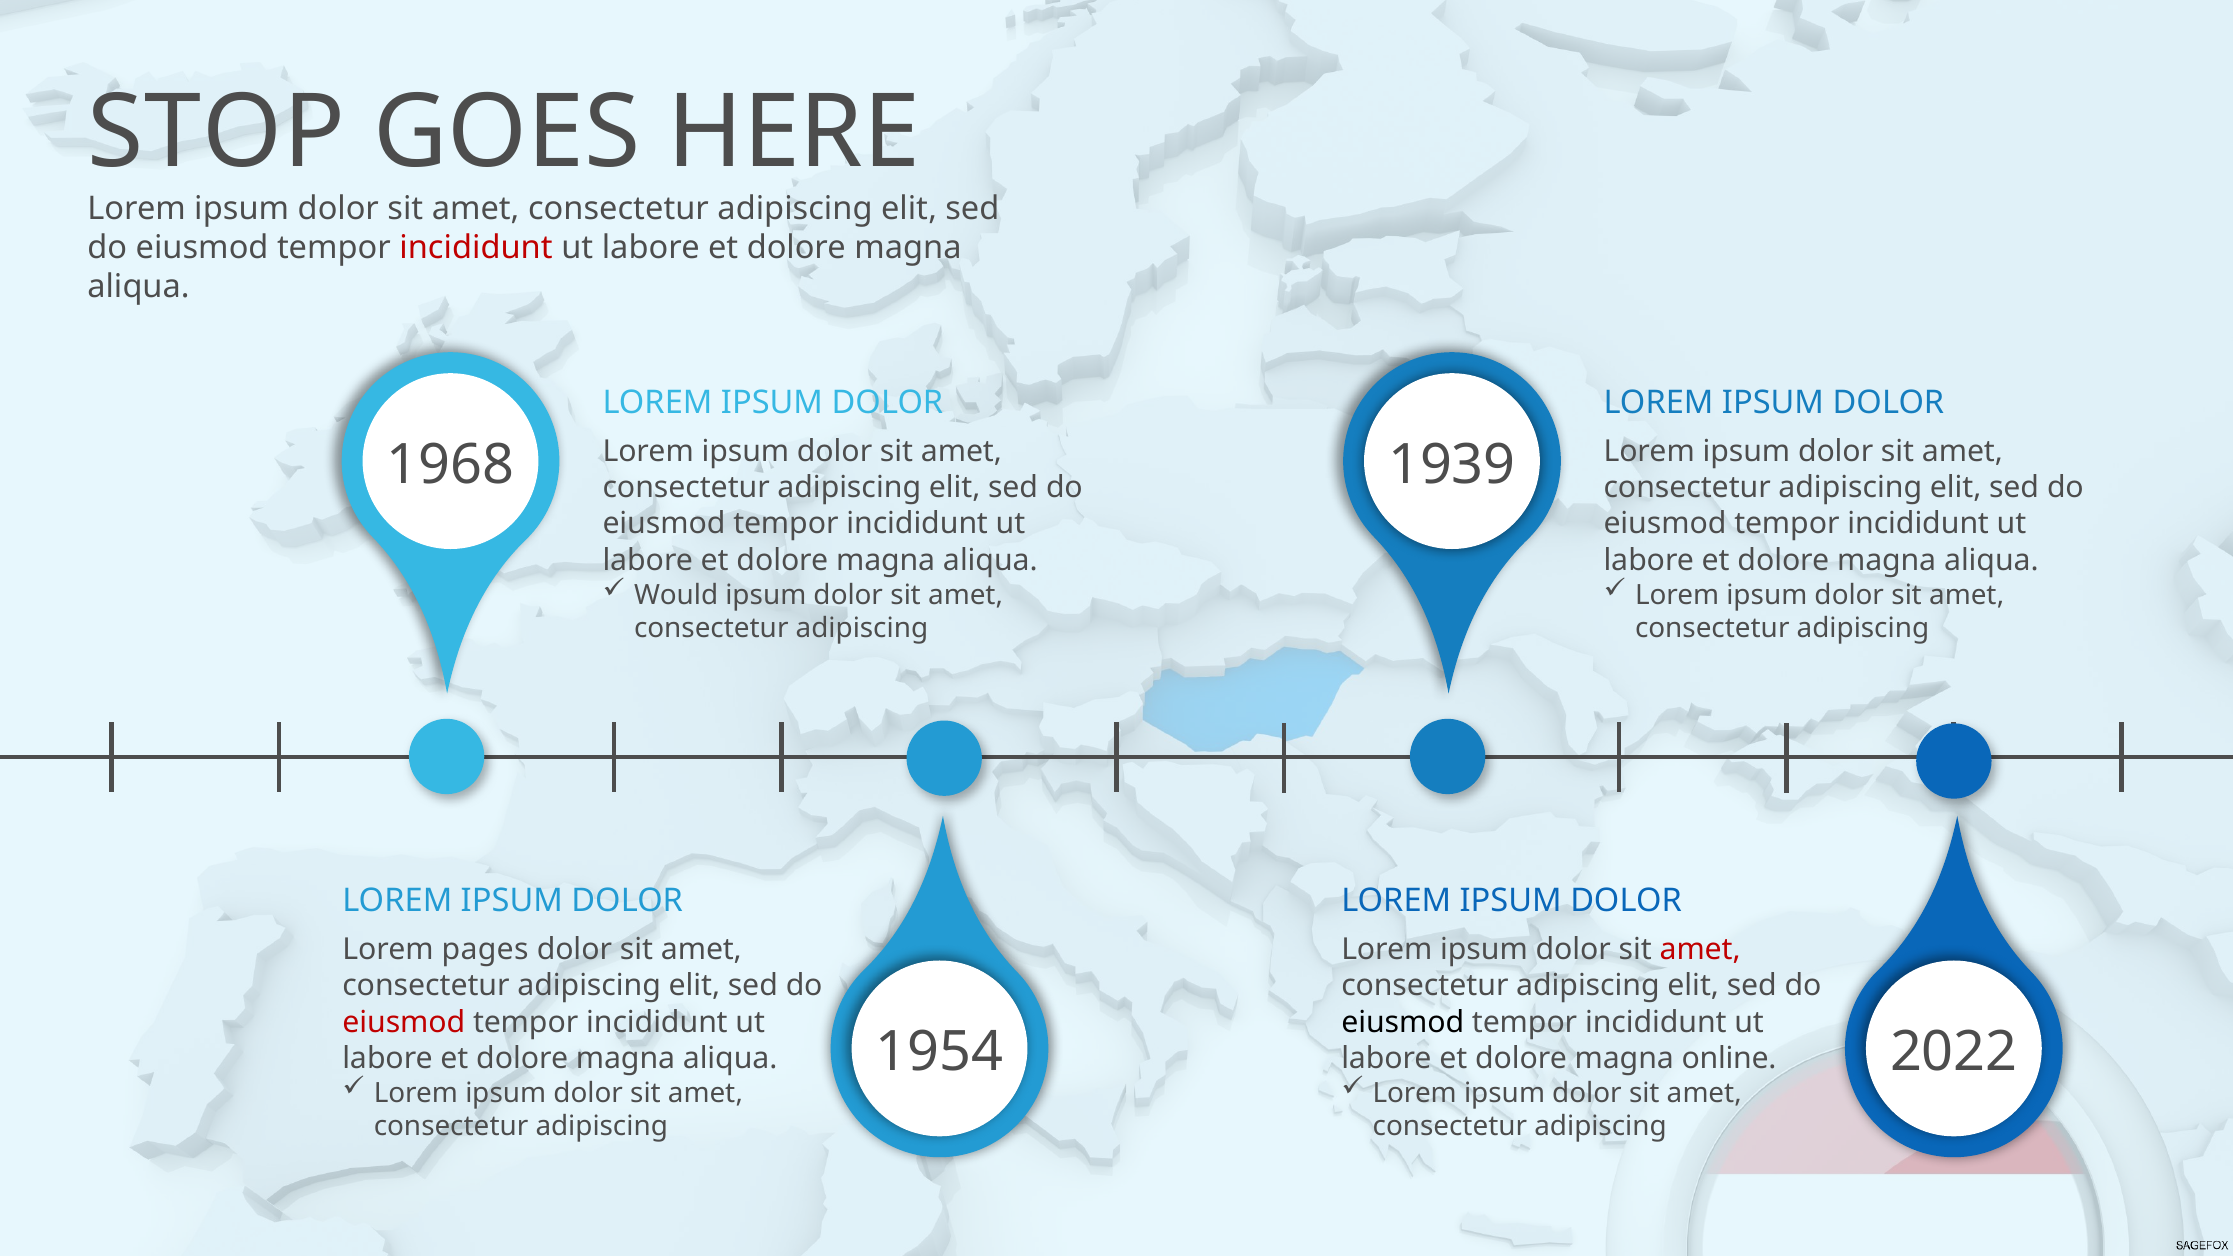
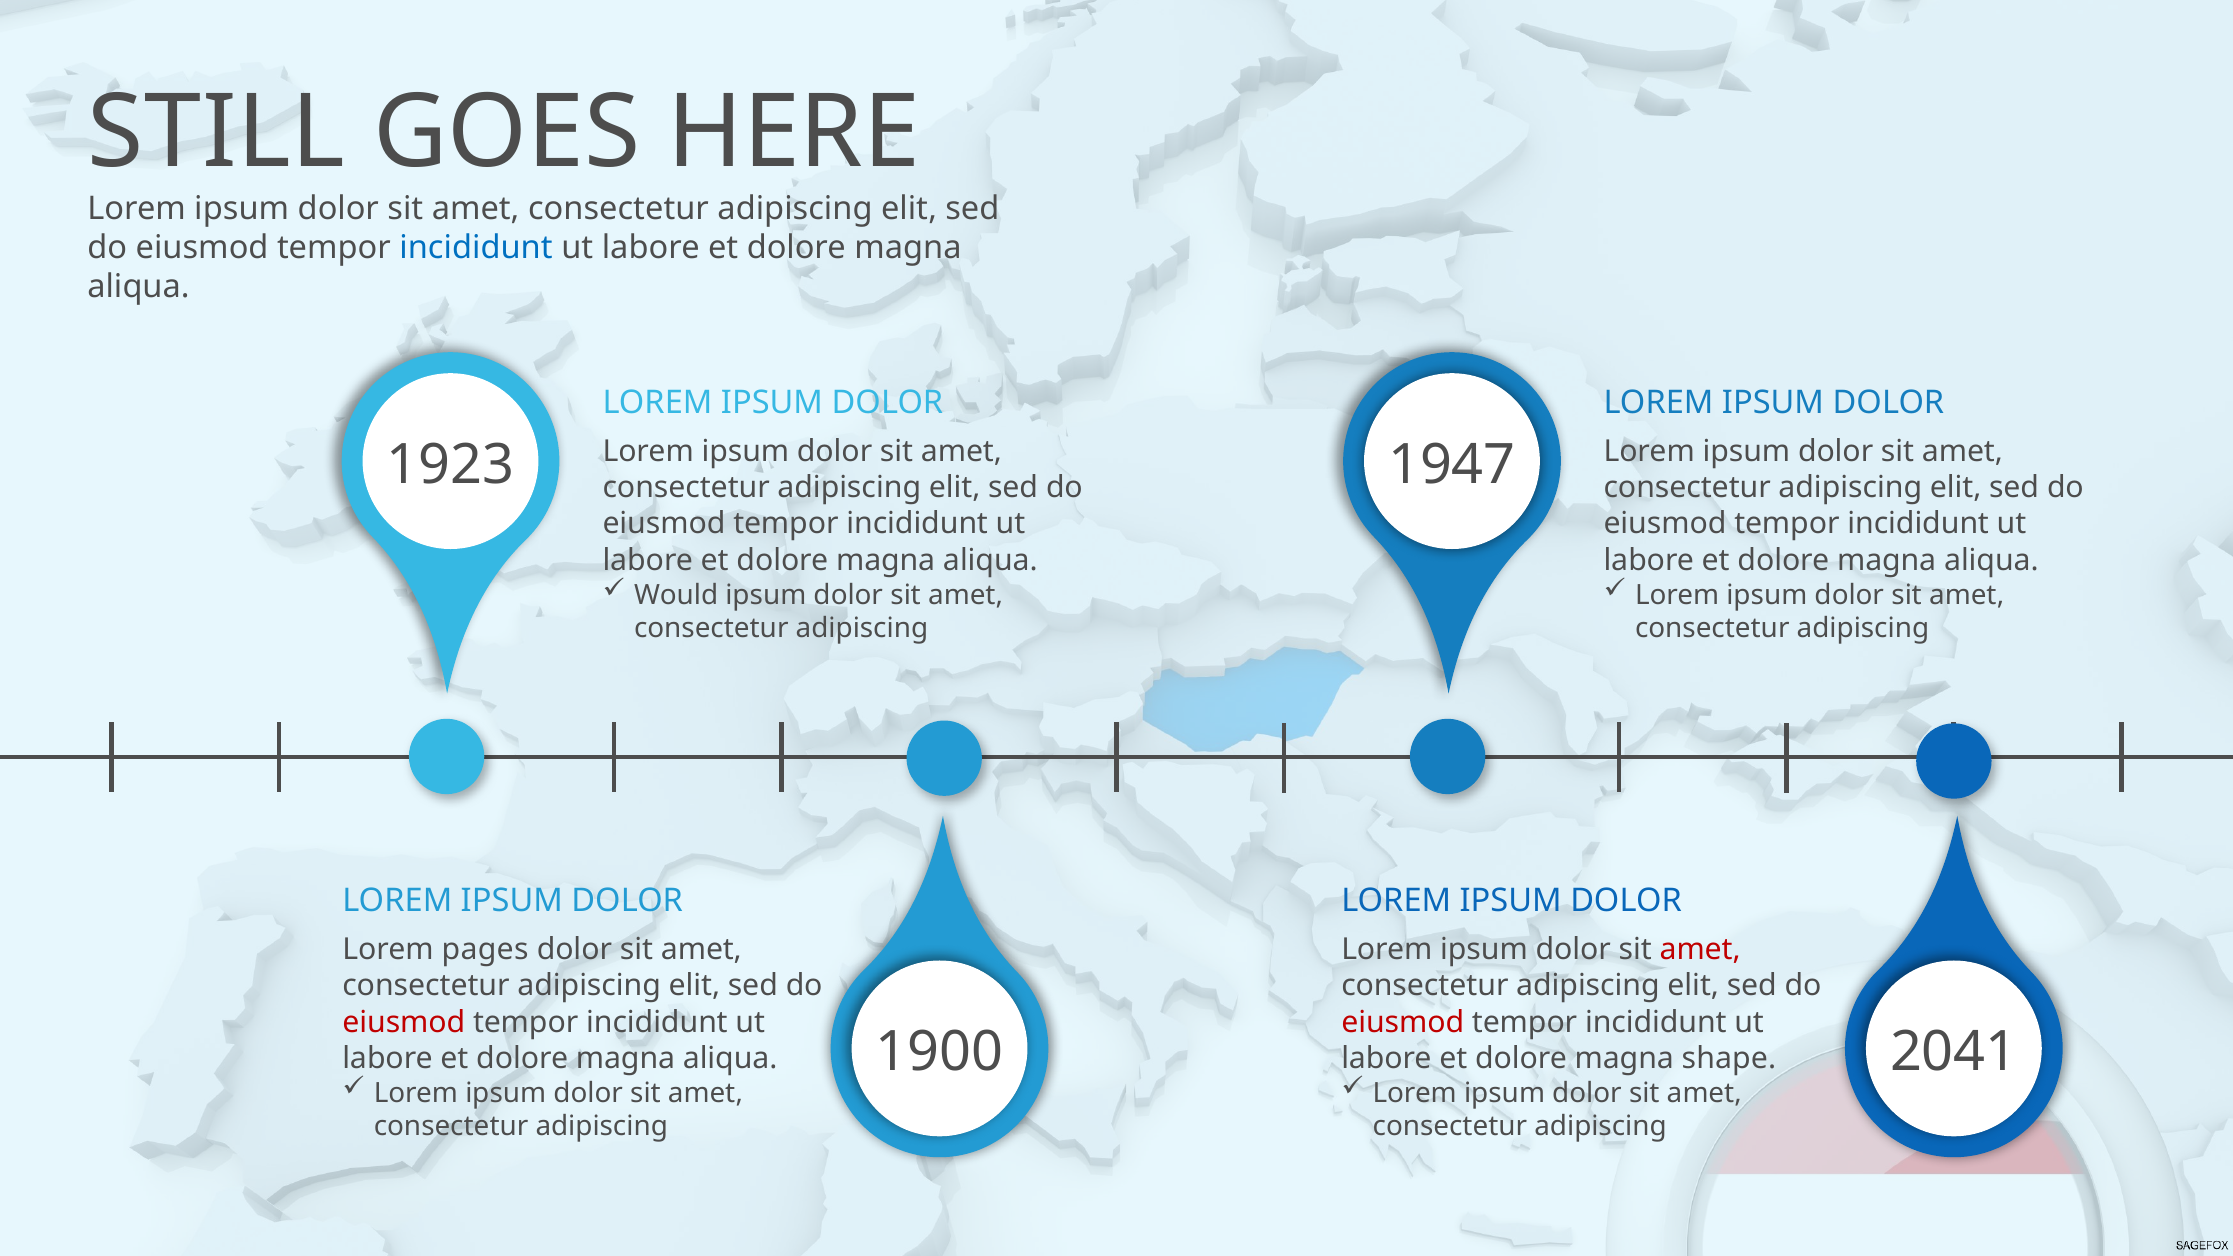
STOP: STOP -> STILL
incididunt at (476, 248) colour: red -> blue
1968: 1968 -> 1923
1939: 1939 -> 1947
eiusmod at (1403, 1022) colour: black -> red
1954: 1954 -> 1900
2022: 2022 -> 2041
online: online -> shape
